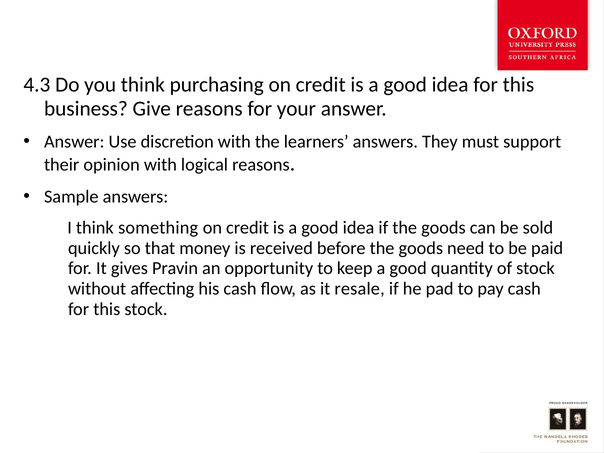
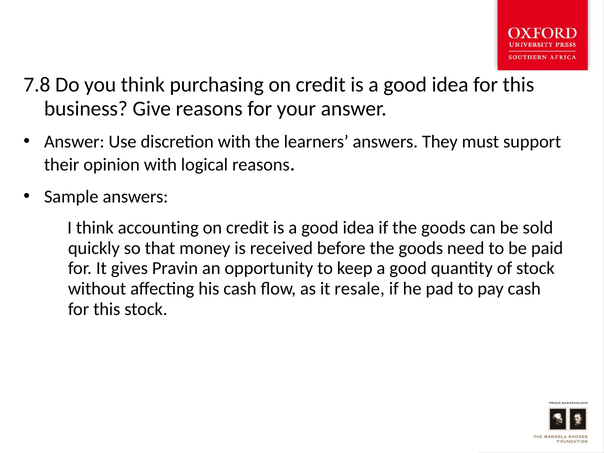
4.3: 4.3 -> 7.8
something: something -> accounting
